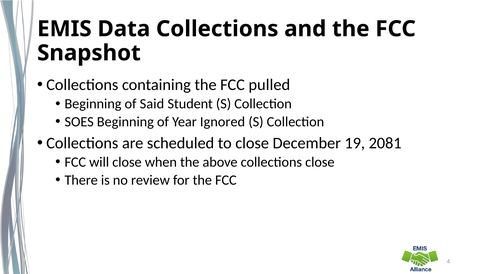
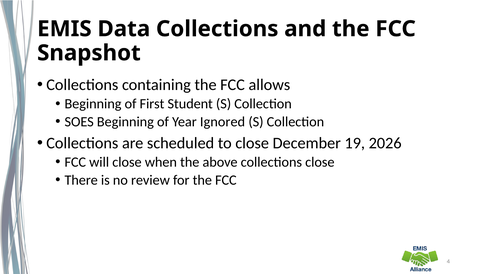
pulled: pulled -> allows
Said: Said -> First
2081: 2081 -> 2026
